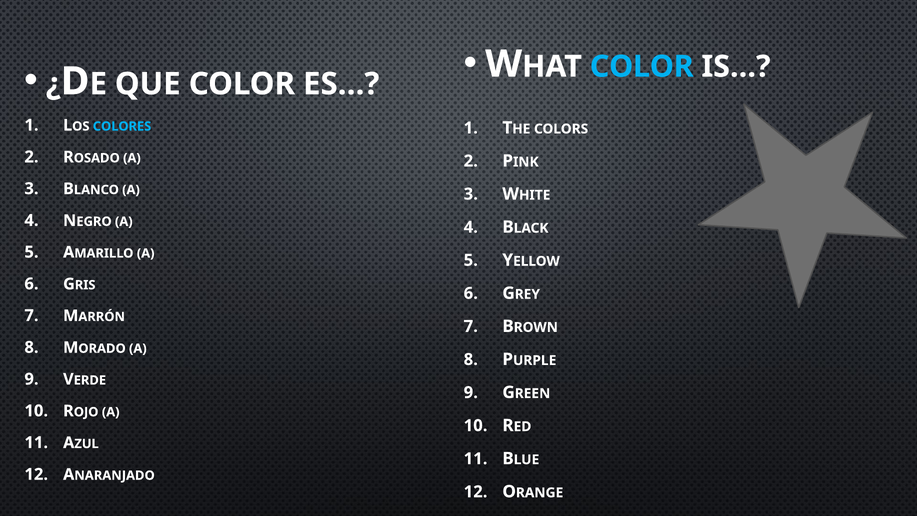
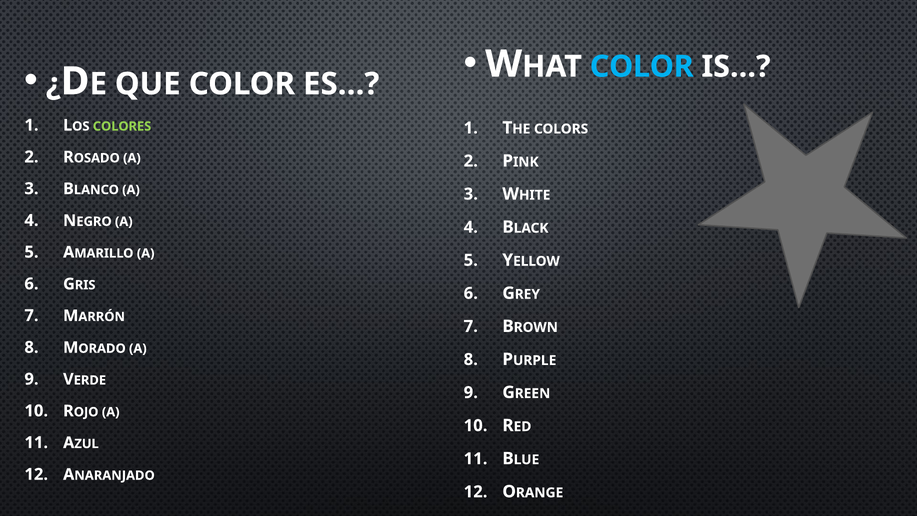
COLORES colour: light blue -> light green
